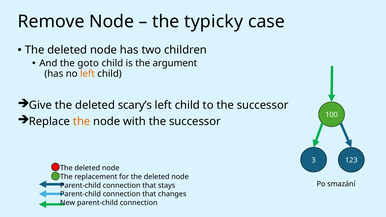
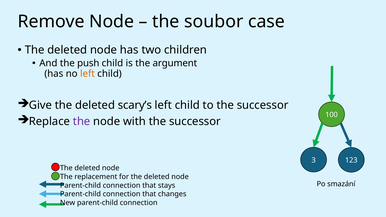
typicky: typicky -> soubor
goto: goto -> push
the at (82, 121) colour: orange -> purple
